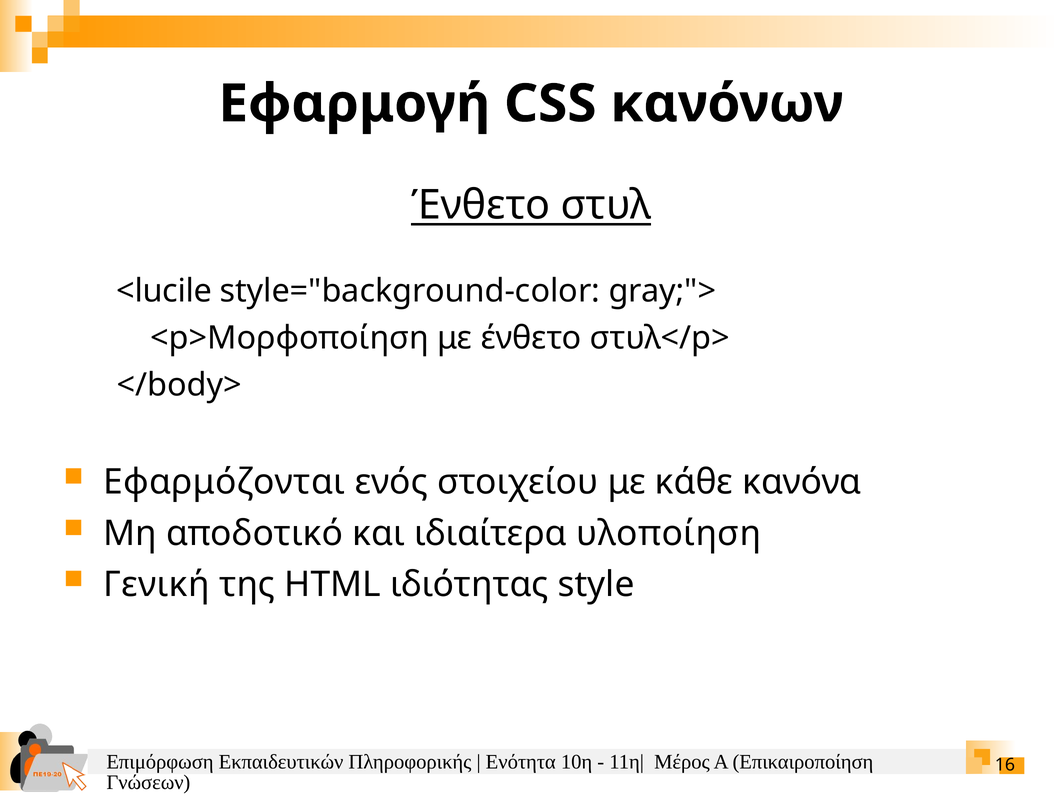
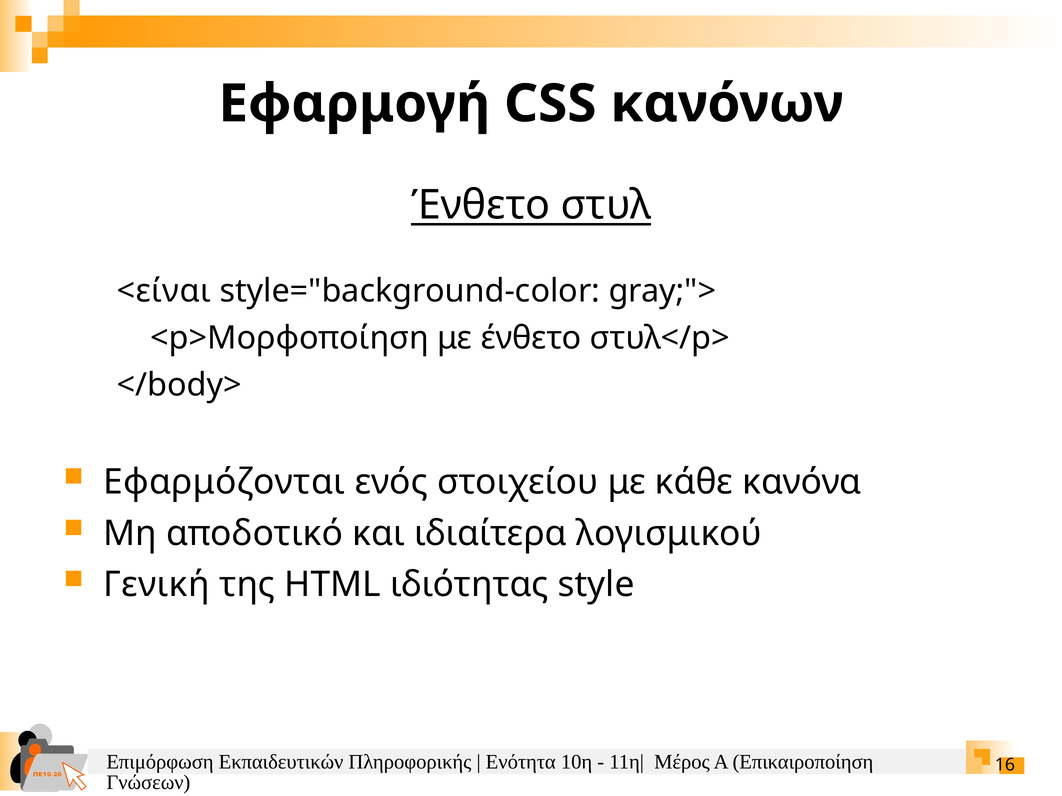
<lucile: <lucile -> <είναι
υλοποίηση: υλοποίηση -> λογισμικού
